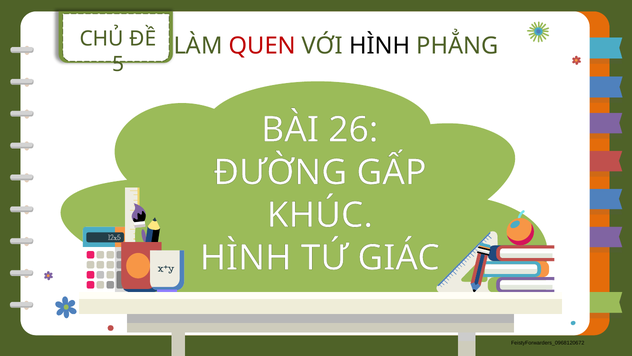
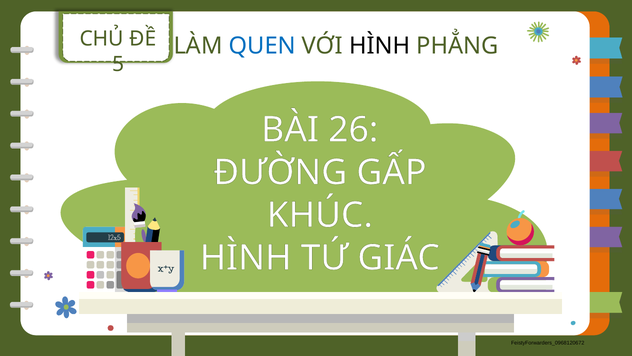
QUEN colour: red -> blue
